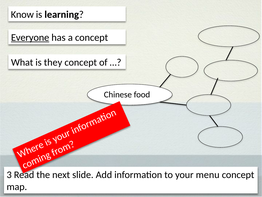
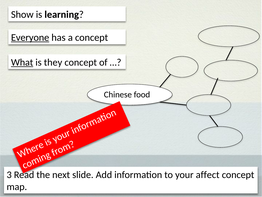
Know: Know -> Show
What underline: none -> present
menu: menu -> affect
